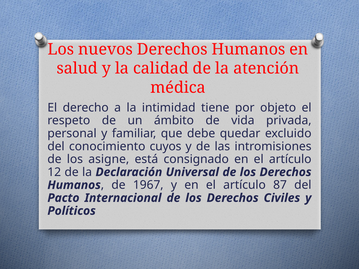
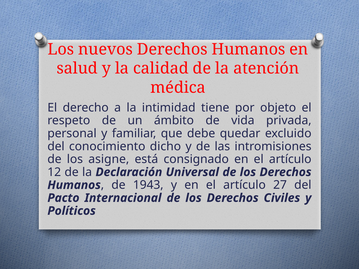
cuyos: cuyos -> dicho
1967: 1967 -> 1943
87: 87 -> 27
